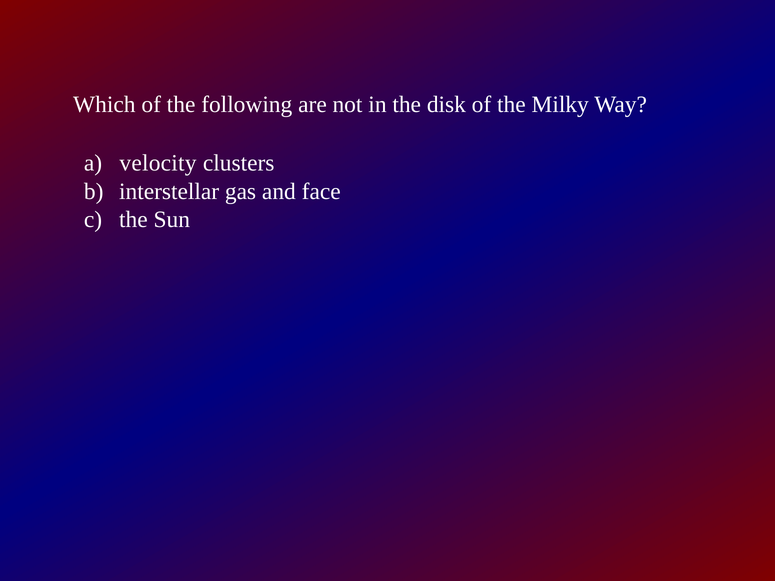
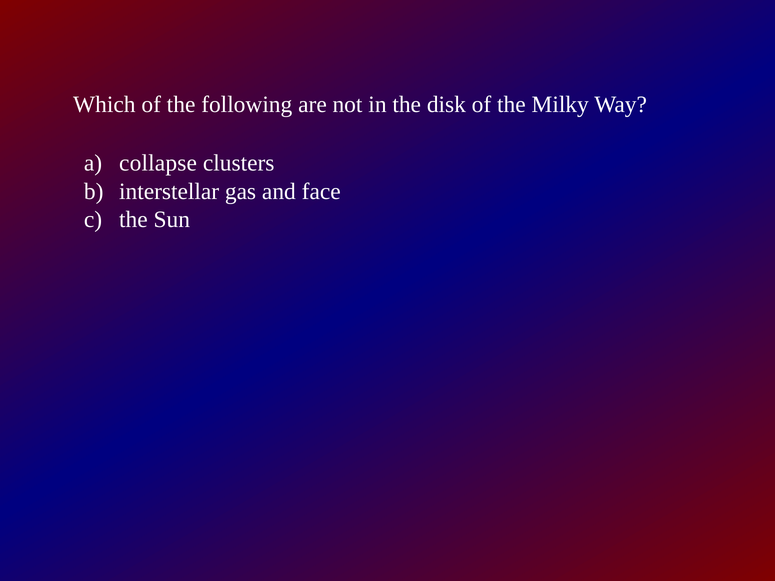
velocity: velocity -> collapse
